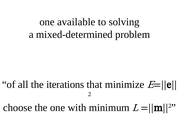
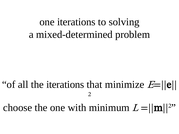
one available: available -> iterations
